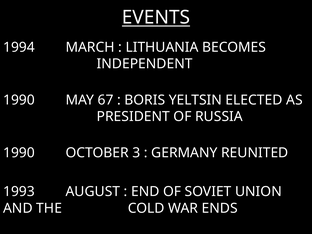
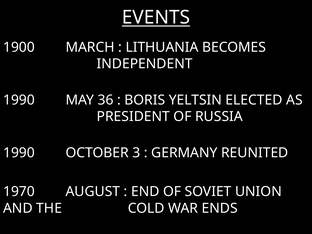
1994: 1994 -> 1900
67: 67 -> 36
1993: 1993 -> 1970
